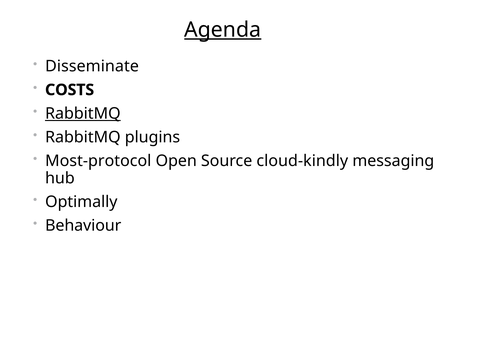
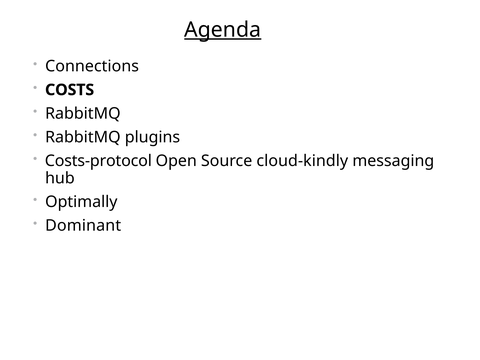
Disseminate: Disseminate -> Connections
RabbitMQ at (83, 114) underline: present -> none
Most-protocol: Most-protocol -> Costs-protocol
Behaviour: Behaviour -> Dominant
